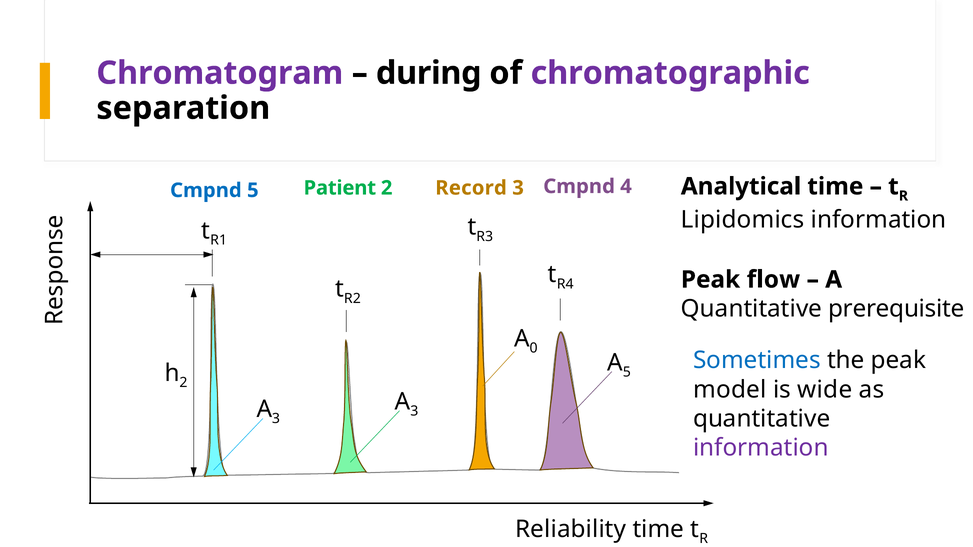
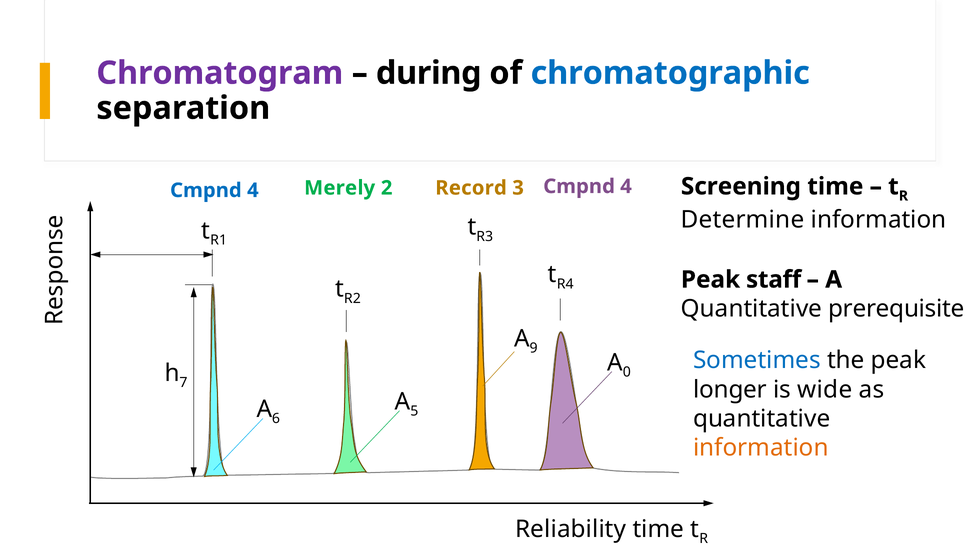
chromatographic colour: purple -> blue
Analytical: Analytical -> Screening
Patient: Patient -> Merely
5 at (253, 190): 5 -> 4
Lipidomics: Lipidomics -> Determine
flow: flow -> staff
0: 0 -> 9
A 5: 5 -> 0
2 at (184, 383): 2 -> 7
model: model -> longer
3 at (414, 411): 3 -> 5
3 at (276, 419): 3 -> 6
information at (761, 448) colour: purple -> orange
